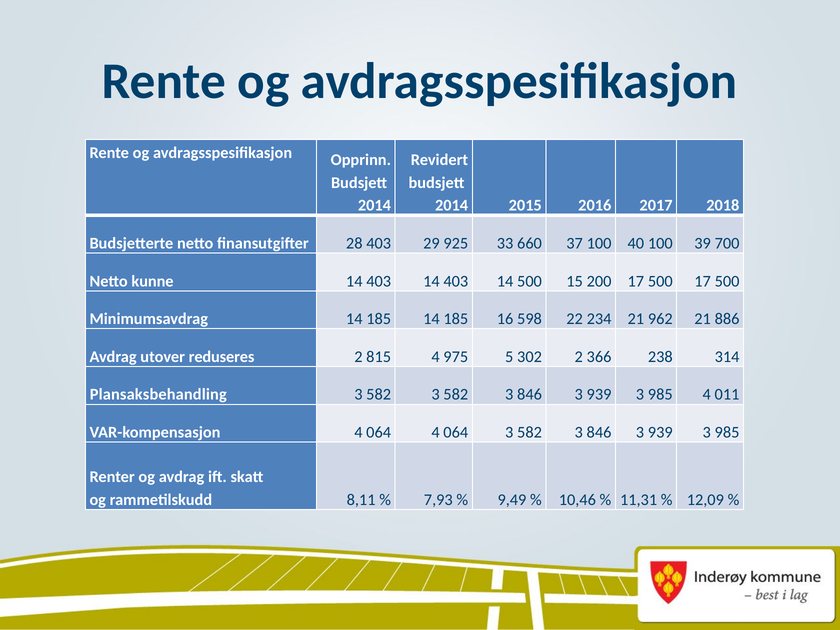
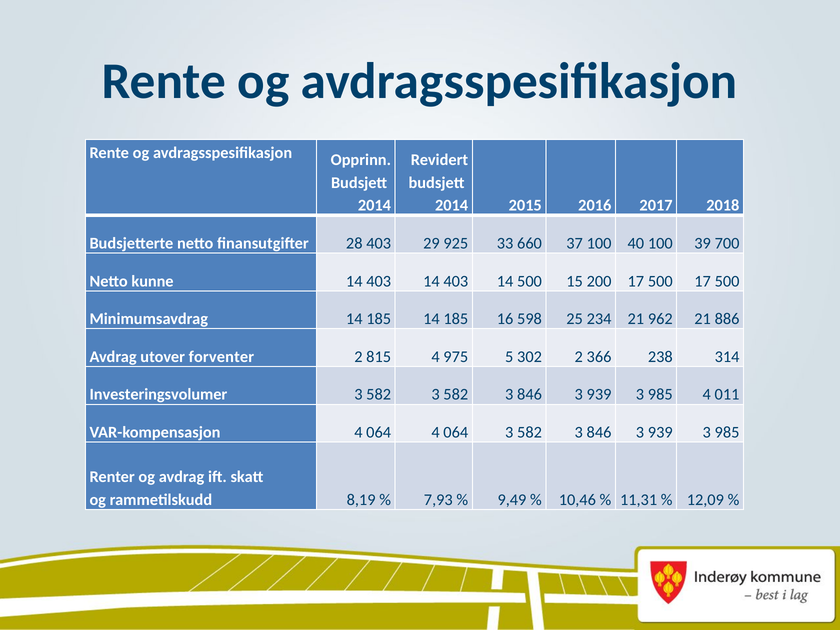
22: 22 -> 25
reduseres: reduseres -> forventer
Plansaksbehandling: Plansaksbehandling -> Investeringsvolumer
8,11: 8,11 -> 8,19
